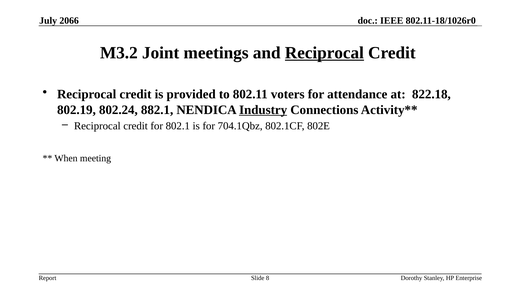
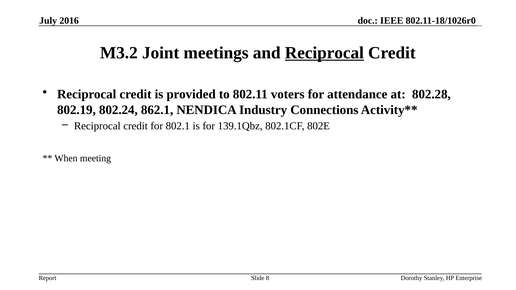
2066: 2066 -> 2016
822.18: 822.18 -> 802.28
882.1: 882.1 -> 862.1
Industry underline: present -> none
704.1Qbz: 704.1Qbz -> 139.1Qbz
